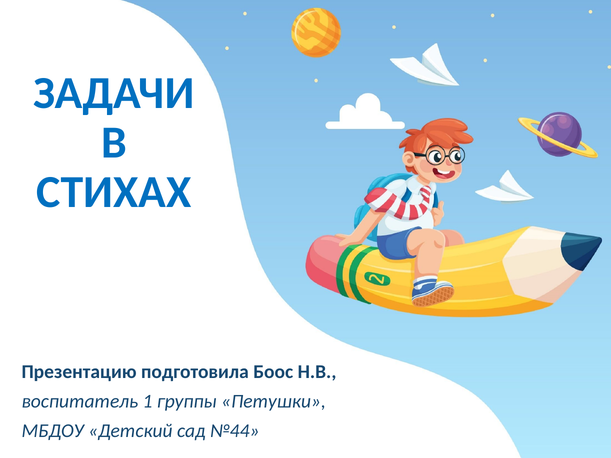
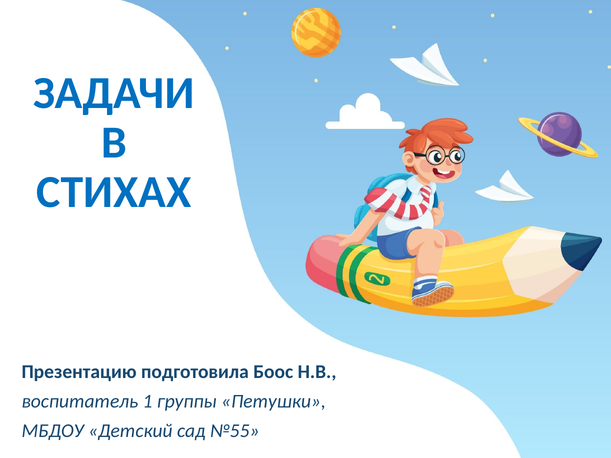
№44: №44 -> №55
